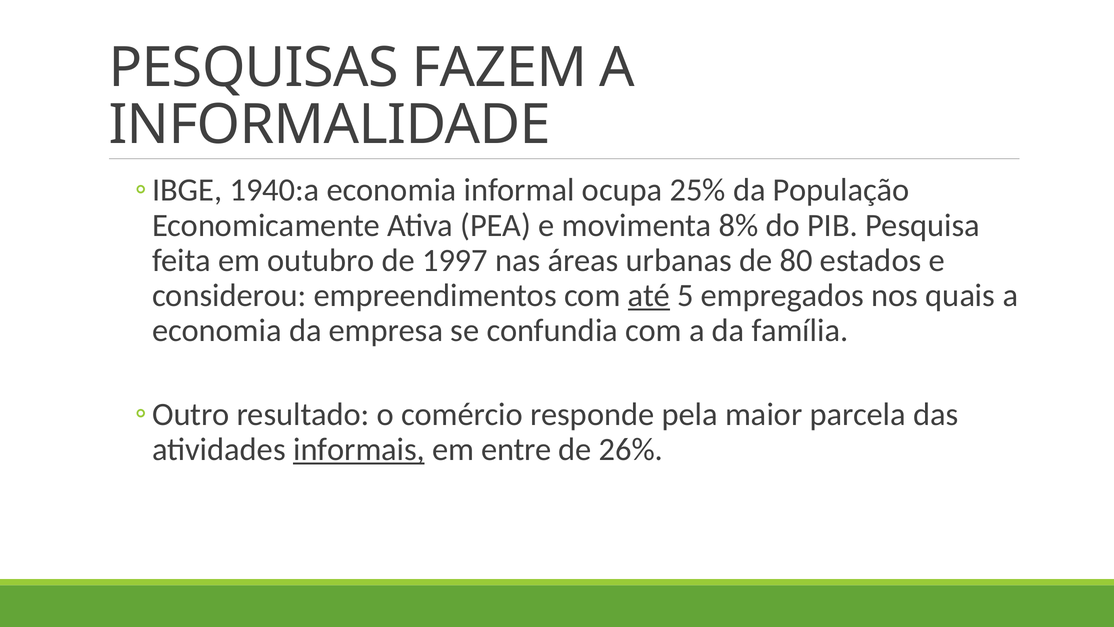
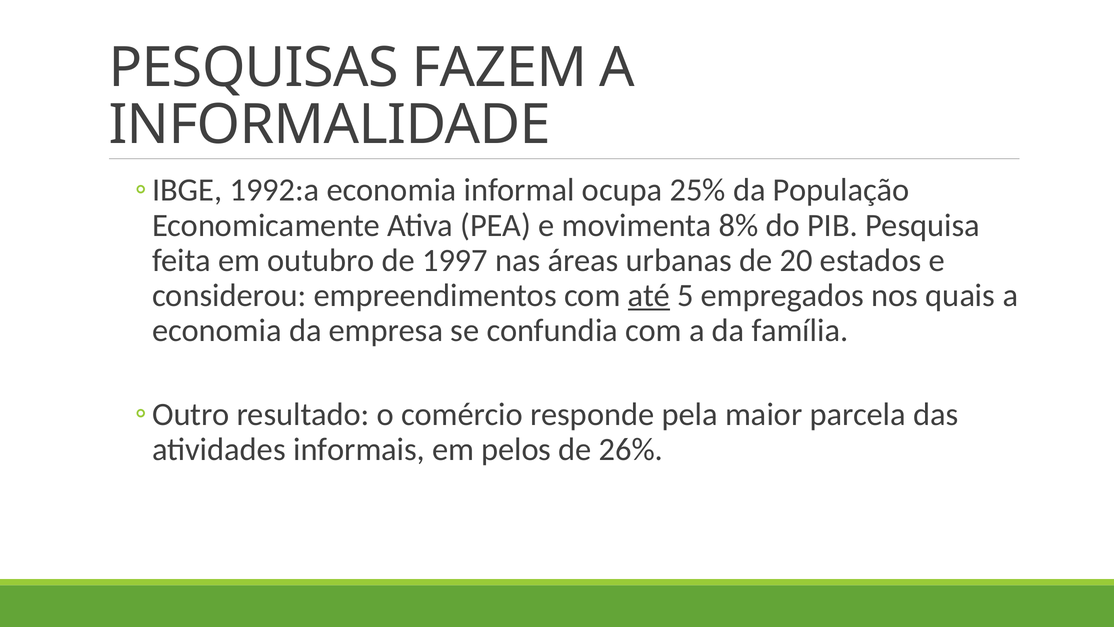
1940:a: 1940:a -> 1992:a
80: 80 -> 20
informais underline: present -> none
entre: entre -> pelos
